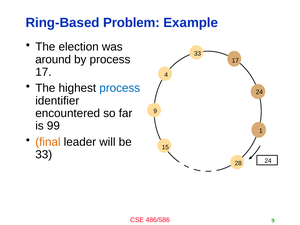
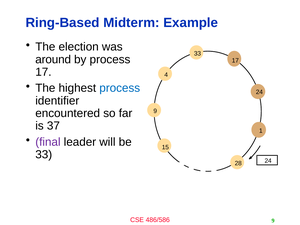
Problem: Problem -> Midterm
99: 99 -> 37
final colour: orange -> purple
